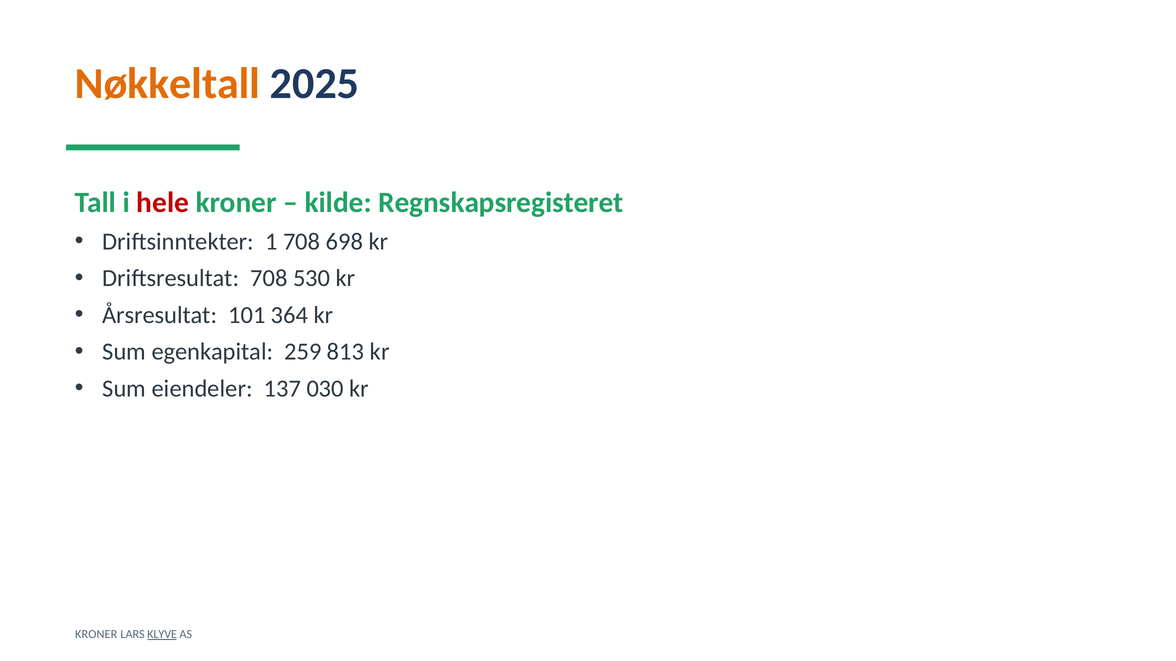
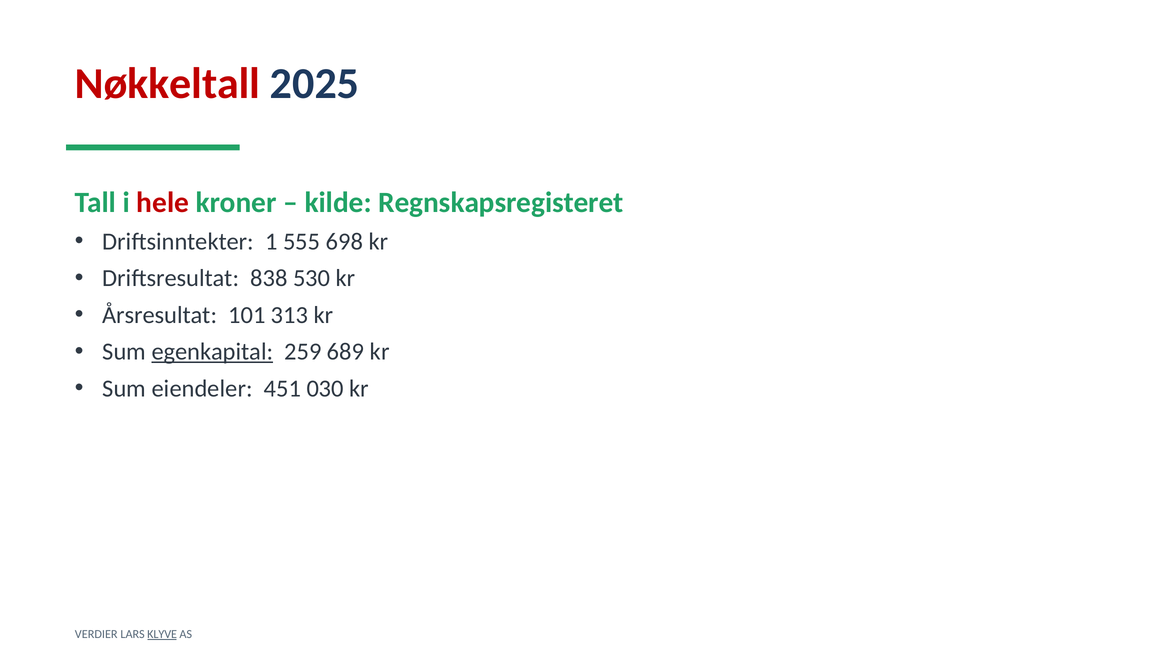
Nøkkeltall colour: orange -> red
1 708: 708 -> 555
Driftsresultat 708: 708 -> 838
364: 364 -> 313
egenkapital underline: none -> present
813: 813 -> 689
137: 137 -> 451
KRONER at (96, 635): KRONER -> VERDIER
